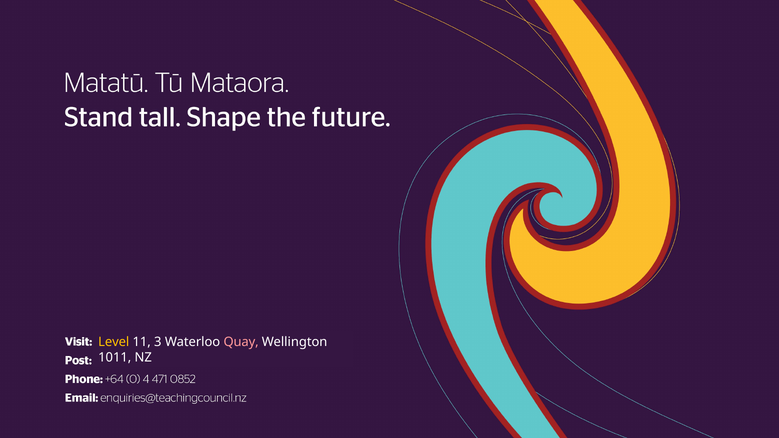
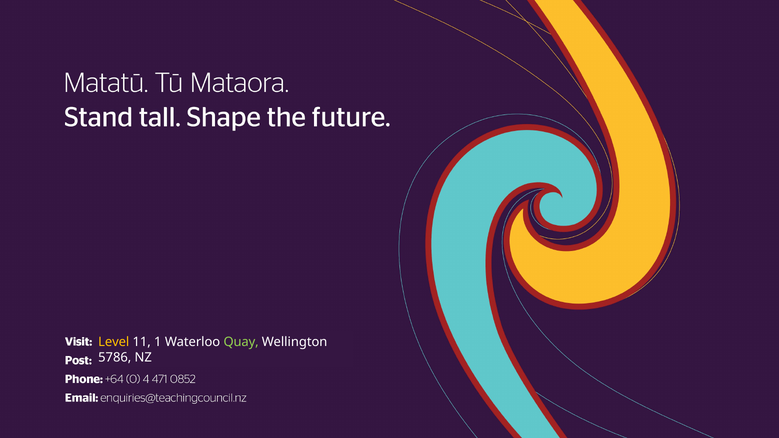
3: 3 -> 1
Quay colour: pink -> light green
1011: 1011 -> 5786
